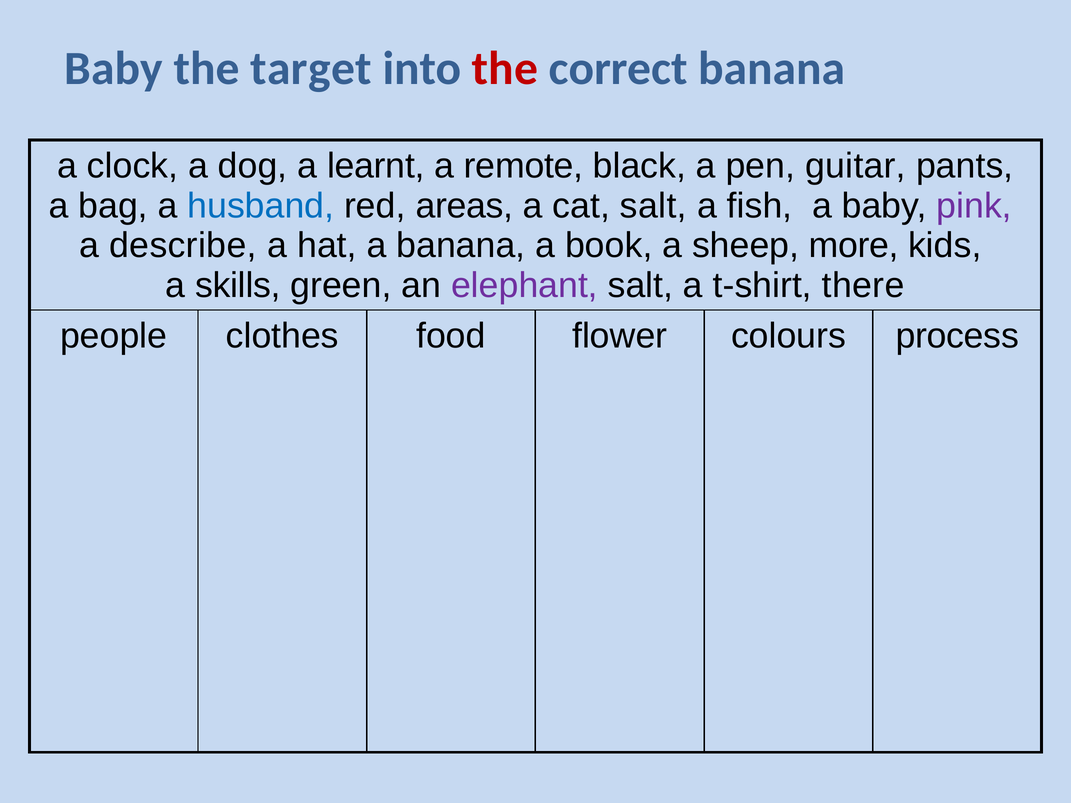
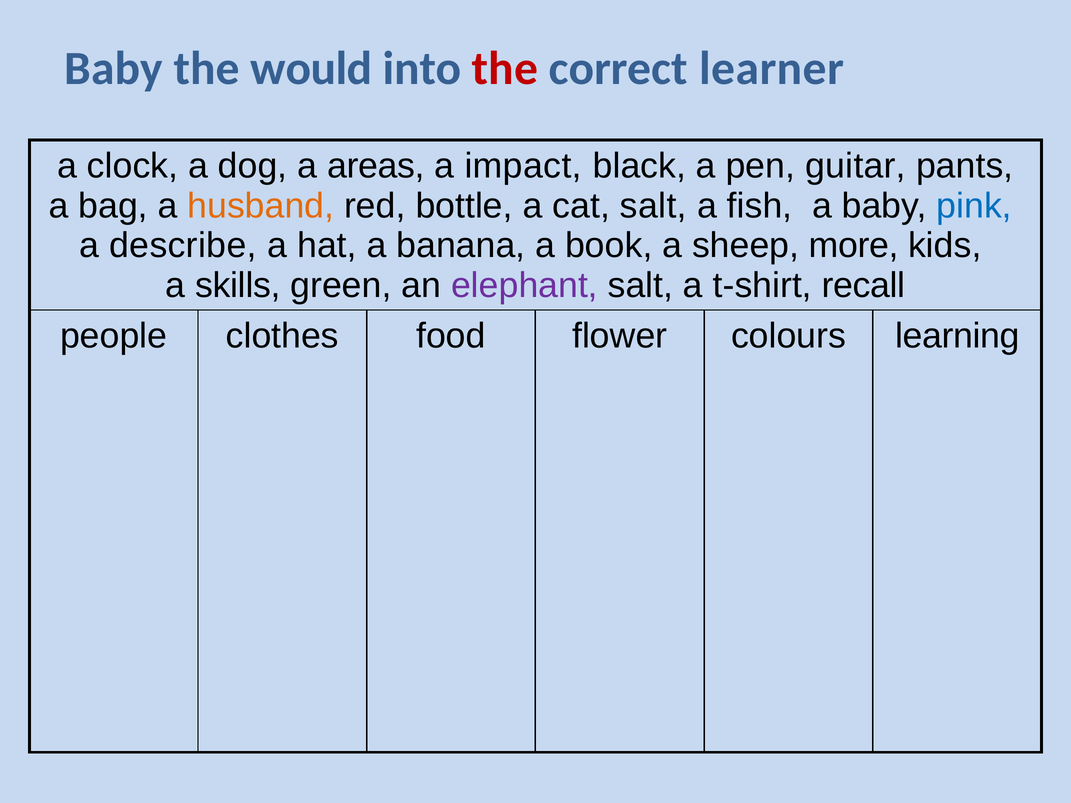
target: target -> would
correct banana: banana -> learner
learnt: learnt -> areas
remote: remote -> impact
husband colour: blue -> orange
areas: areas -> bottle
pink colour: purple -> blue
there: there -> recall
process: process -> learning
